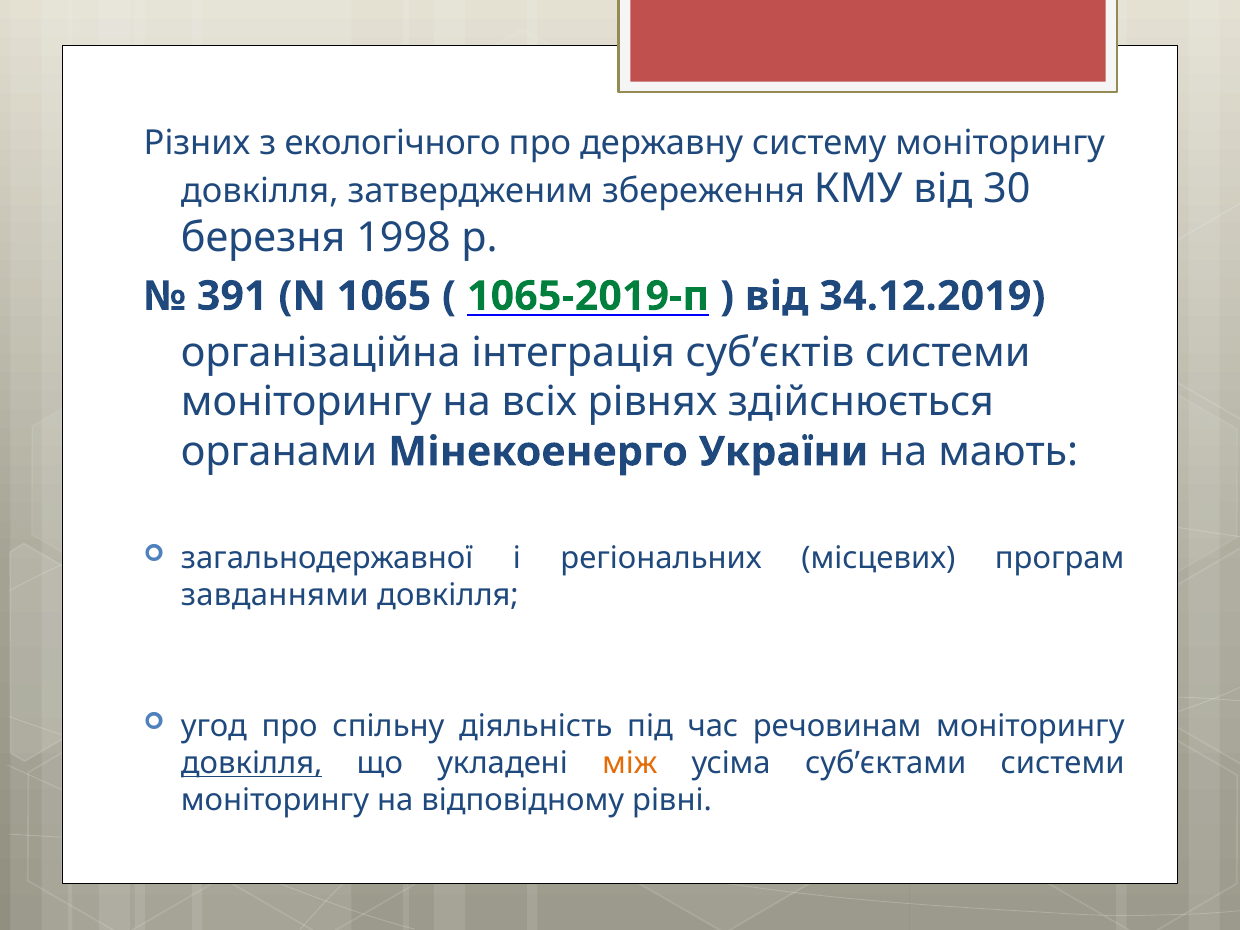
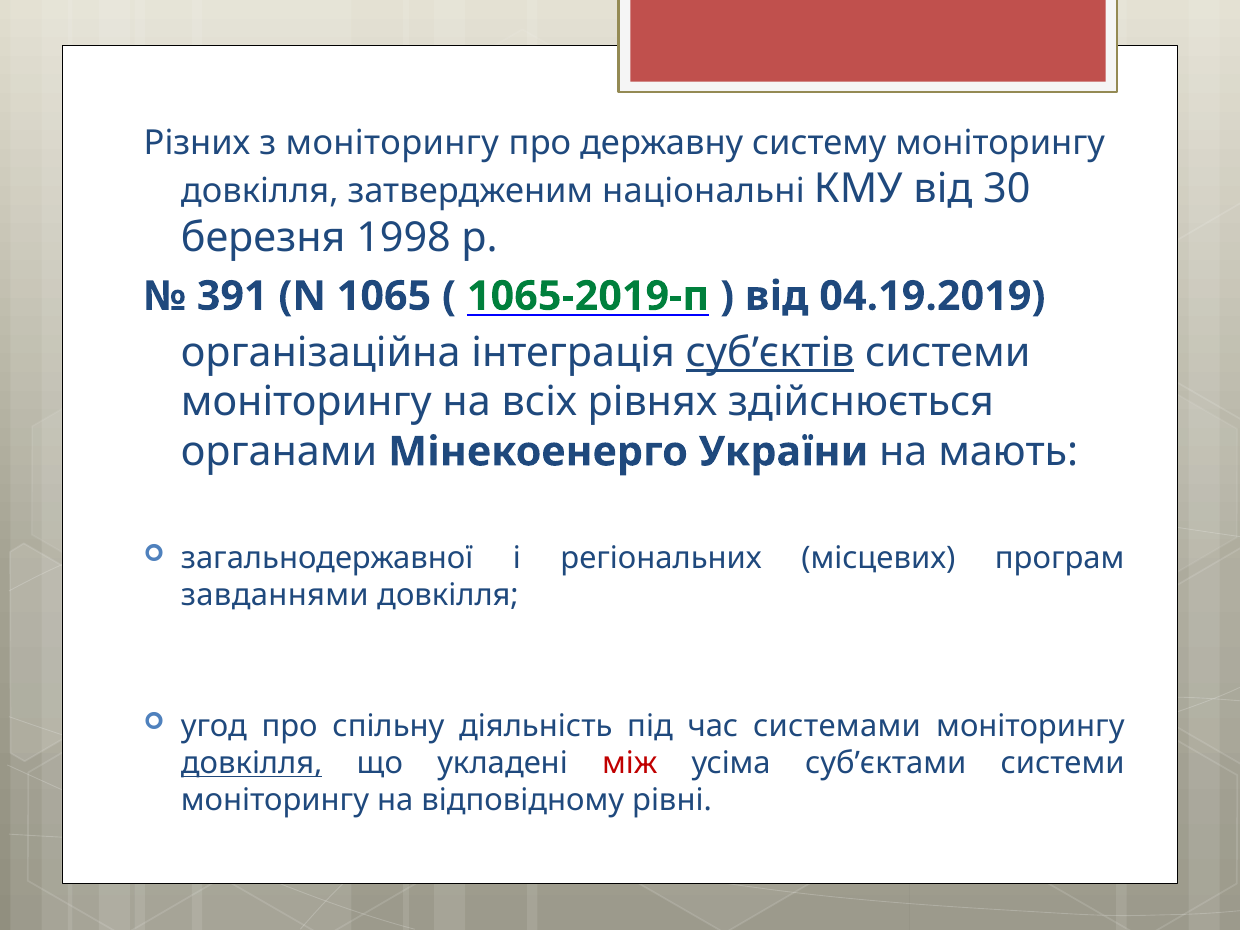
з екологічного: екологічного -> моніторингу
збереження: збереження -> національні
34.12.2019: 34.12.2019 -> 04.19.2019
суб’єктів underline: none -> present
речовинам: речовинам -> системами
між colour: orange -> red
